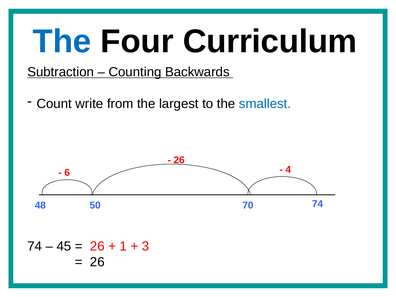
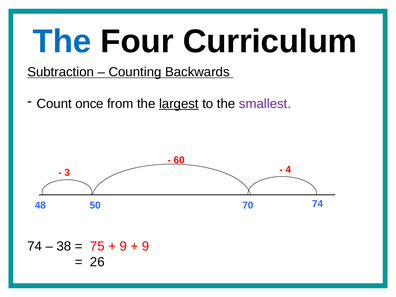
write: write -> once
largest underline: none -> present
smallest colour: blue -> purple
26 at (179, 160): 26 -> 60
6: 6 -> 3
45: 45 -> 38
26 at (97, 246): 26 -> 75
1 at (123, 246): 1 -> 9
3 at (146, 246): 3 -> 9
